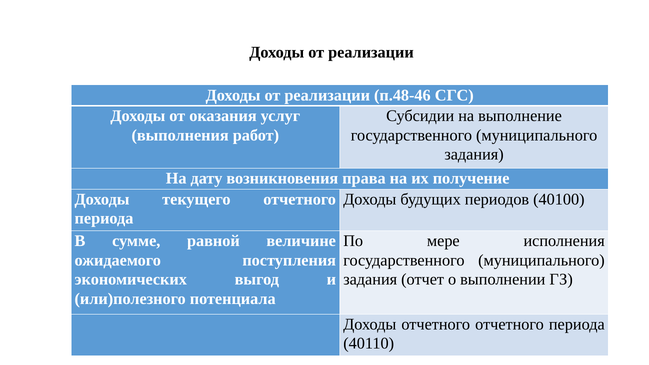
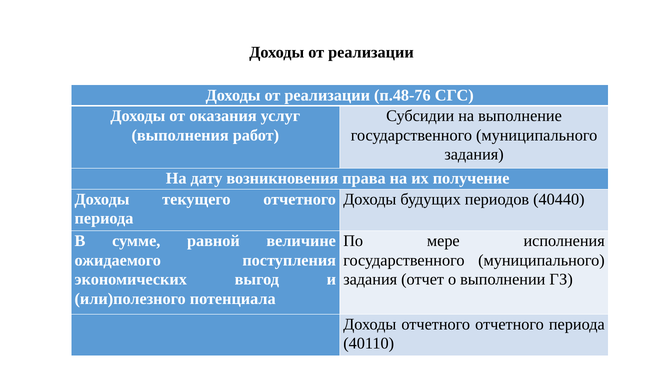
п.48-46: п.48-46 -> п.48-76
40100: 40100 -> 40440
